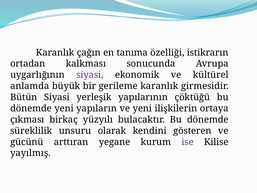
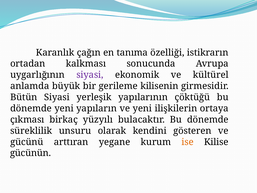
gerileme karanlık: karanlık -> kilisenin
ise colour: purple -> orange
yayılmış: yayılmış -> gücünün
